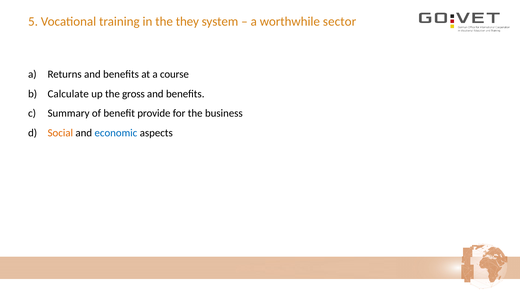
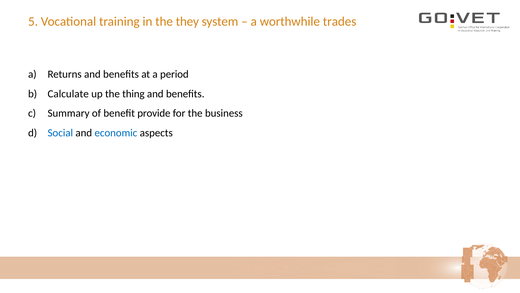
sector: sector -> trades
course: course -> period
gross: gross -> thing
Social colour: orange -> blue
